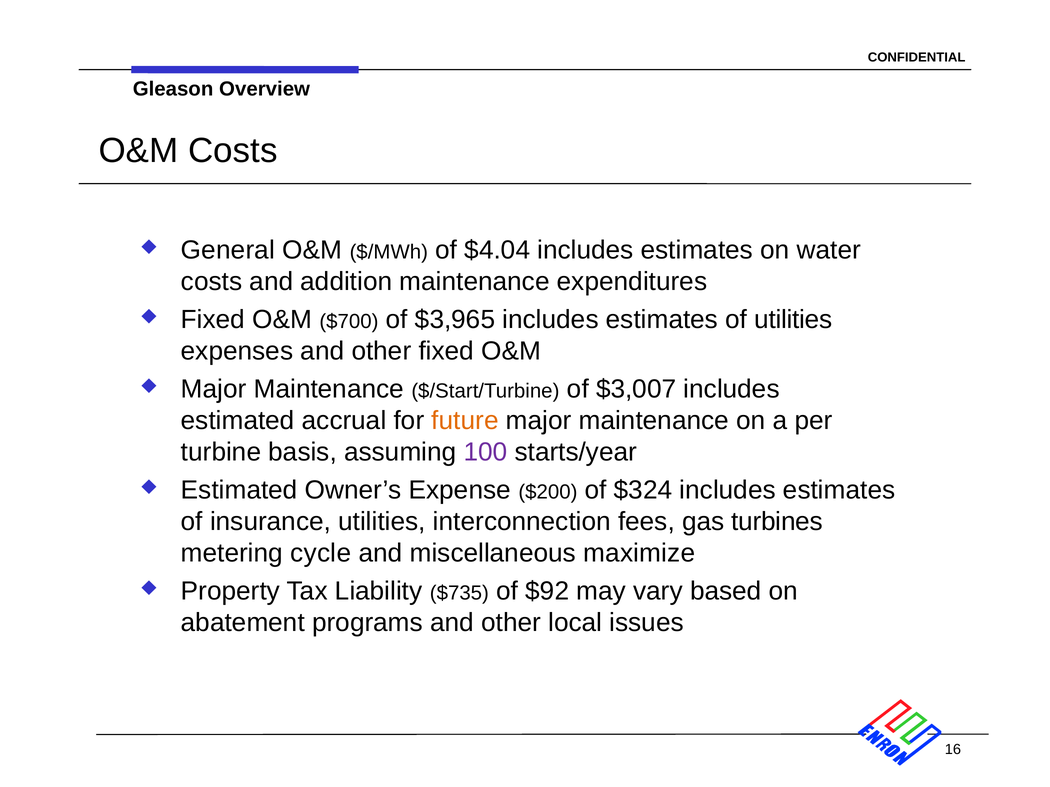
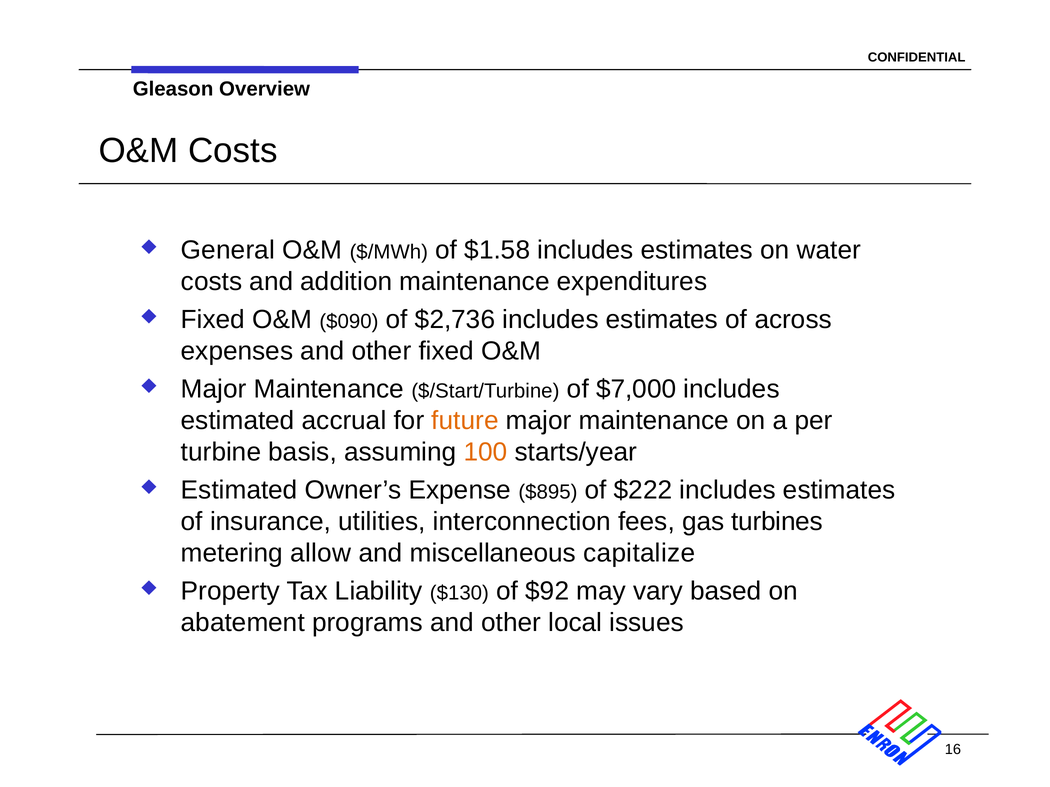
$4.04: $4.04 -> $1.58
$700: $700 -> $090
$3,965: $3,965 -> $2,736
of utilities: utilities -> across
$3,007: $3,007 -> $7,000
100 colour: purple -> orange
$200: $200 -> $895
$324: $324 -> $222
cycle: cycle -> allow
maximize: maximize -> capitalize
$735: $735 -> $130
